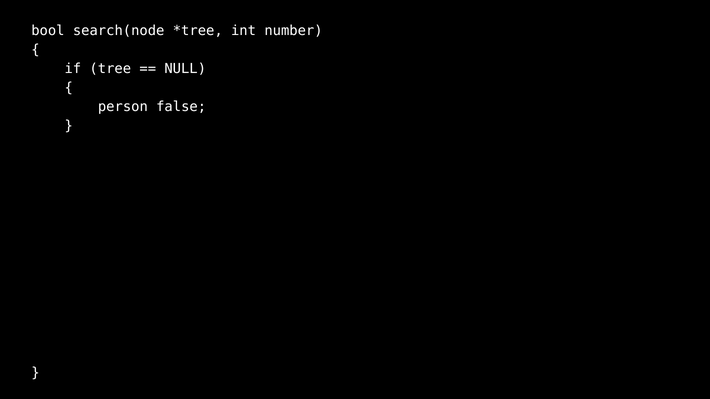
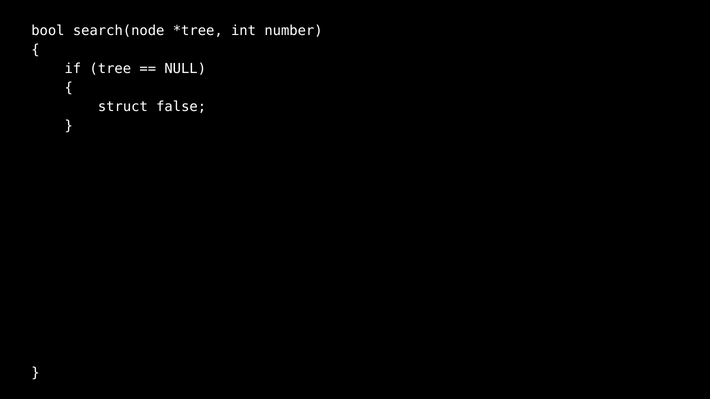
person: person -> struct
